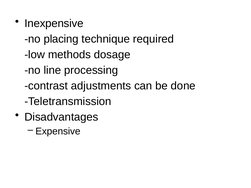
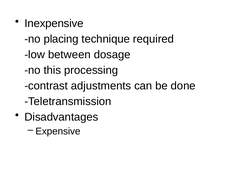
methods: methods -> between
line: line -> this
